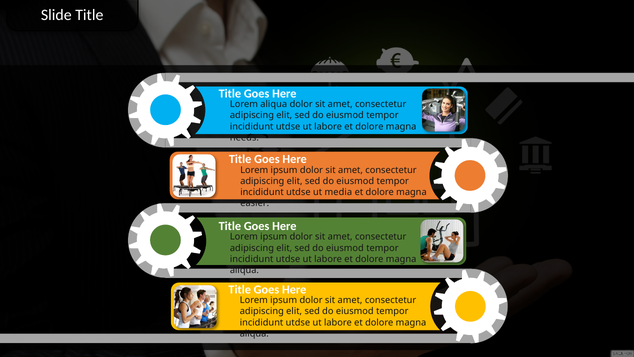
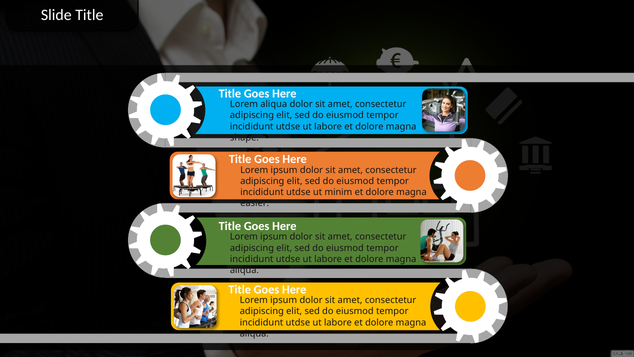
needs: needs -> shape
media: media -> minim
